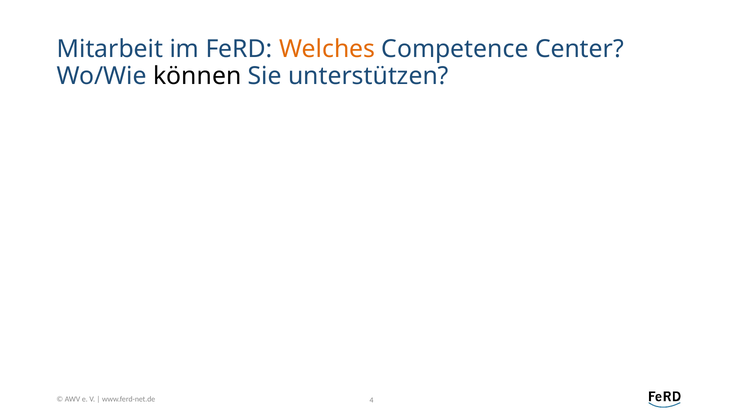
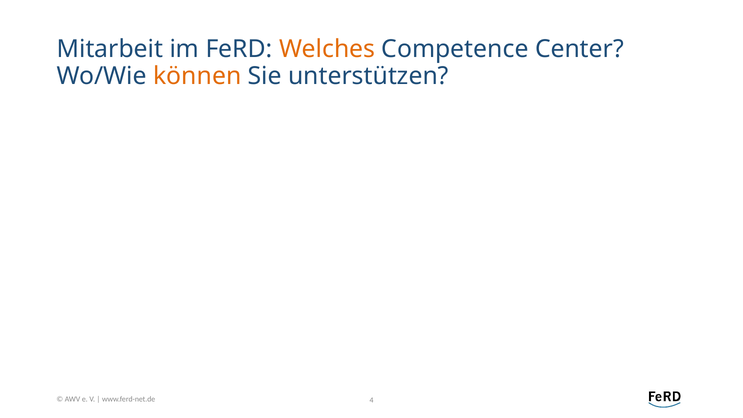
können colour: black -> orange
